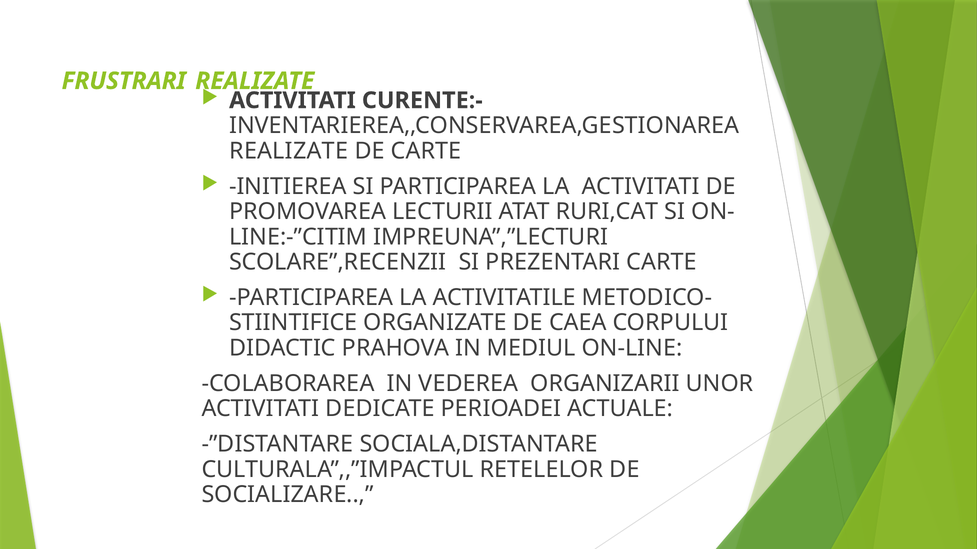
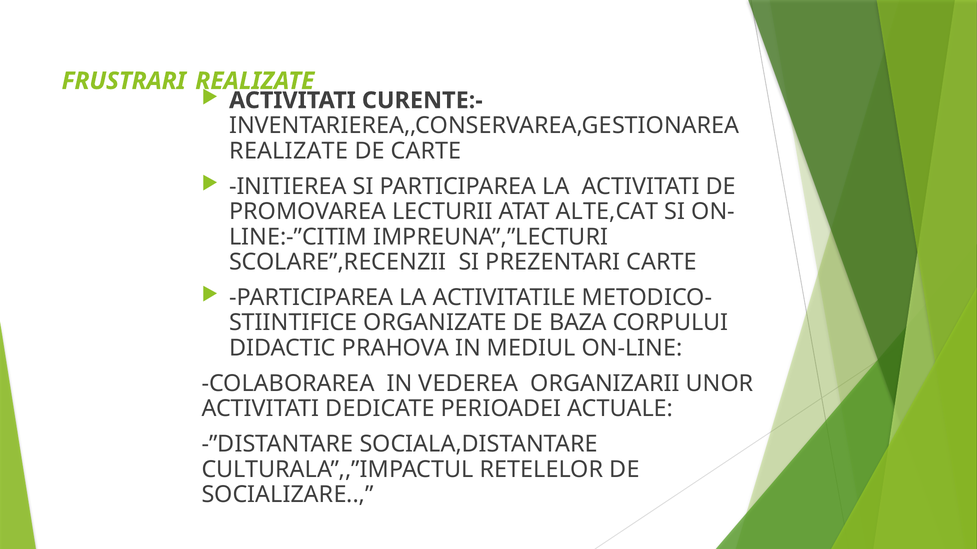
RURI,CAT: RURI,CAT -> ALTE,CAT
CAEA: CAEA -> BAZA
